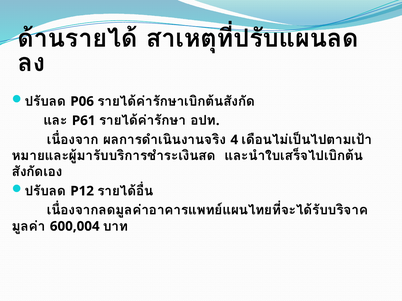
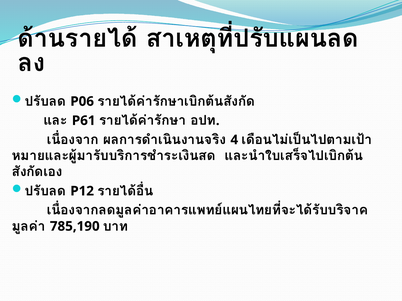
600,004: 600,004 -> 785,190
